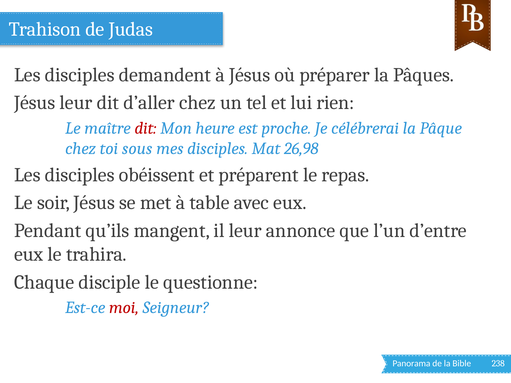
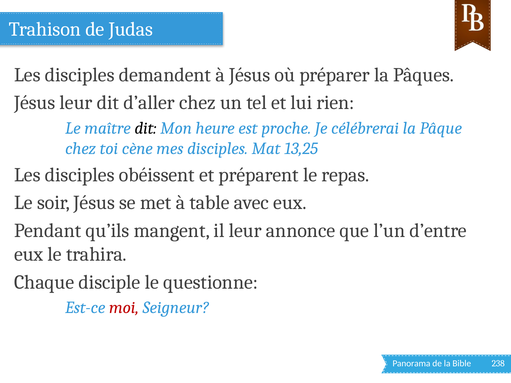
dit at (146, 128) colour: red -> black
sous: sous -> cène
26,98: 26,98 -> 13,25
